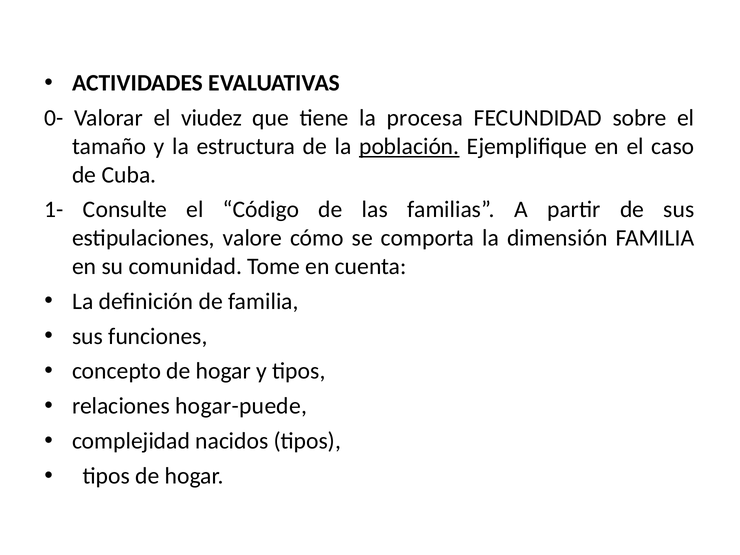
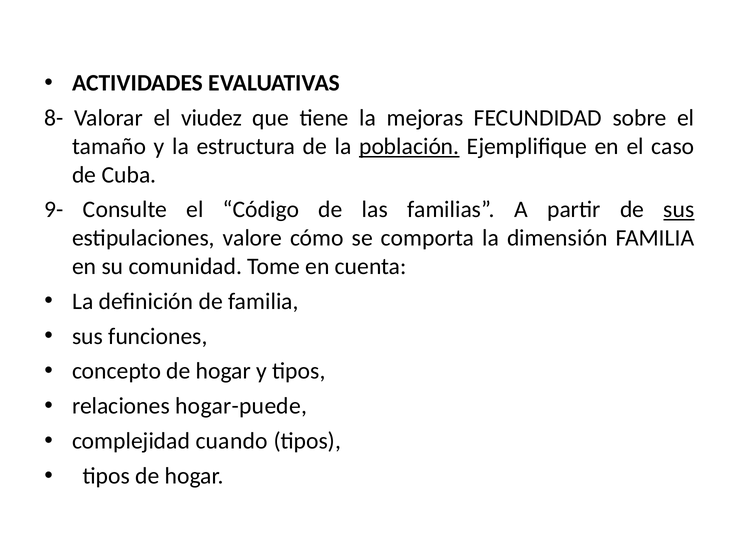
0-: 0- -> 8-
procesa: procesa -> mejoras
1-: 1- -> 9-
sus at (679, 210) underline: none -> present
nacidos: nacidos -> cuando
